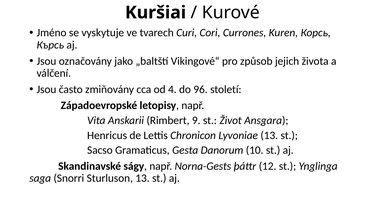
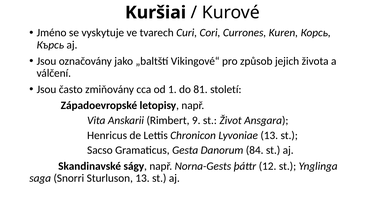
4: 4 -> 1
96: 96 -> 81
10: 10 -> 84
